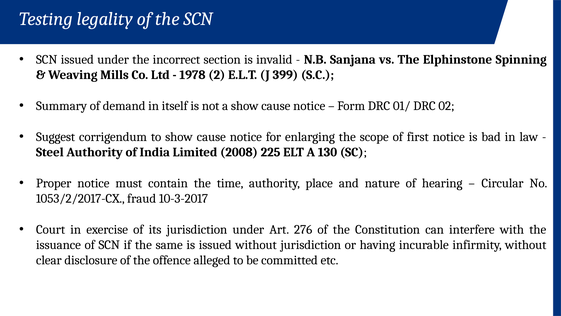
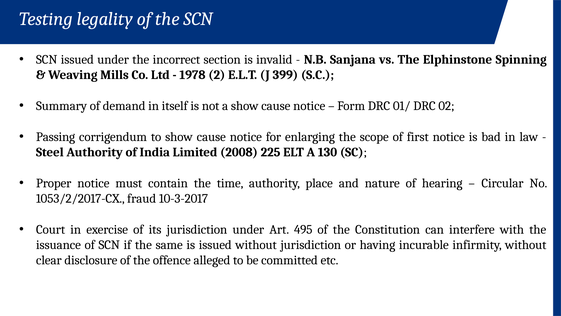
Suggest: Suggest -> Passing
276: 276 -> 495
